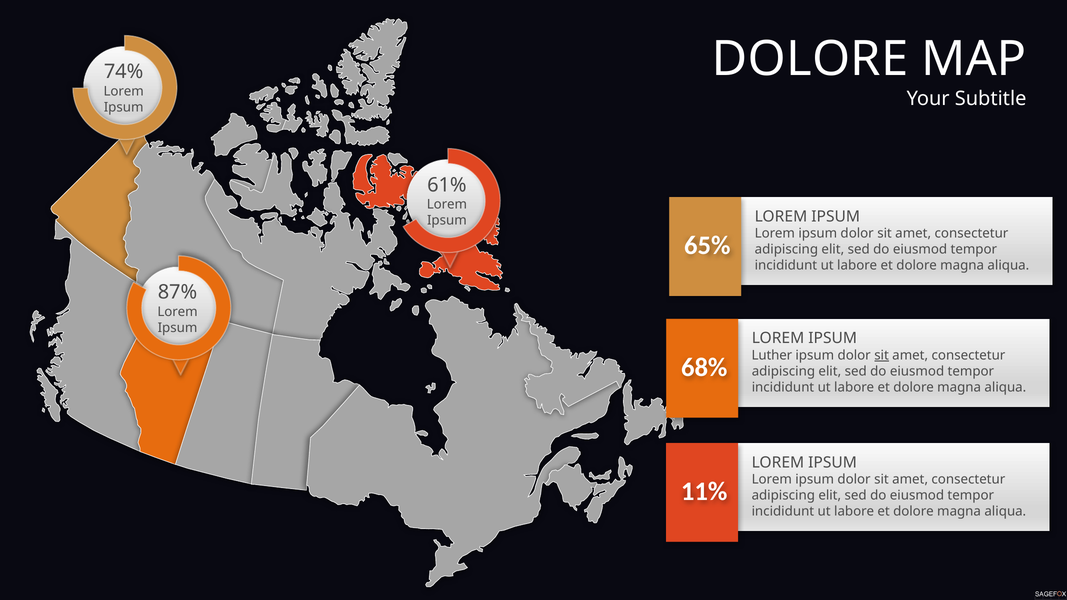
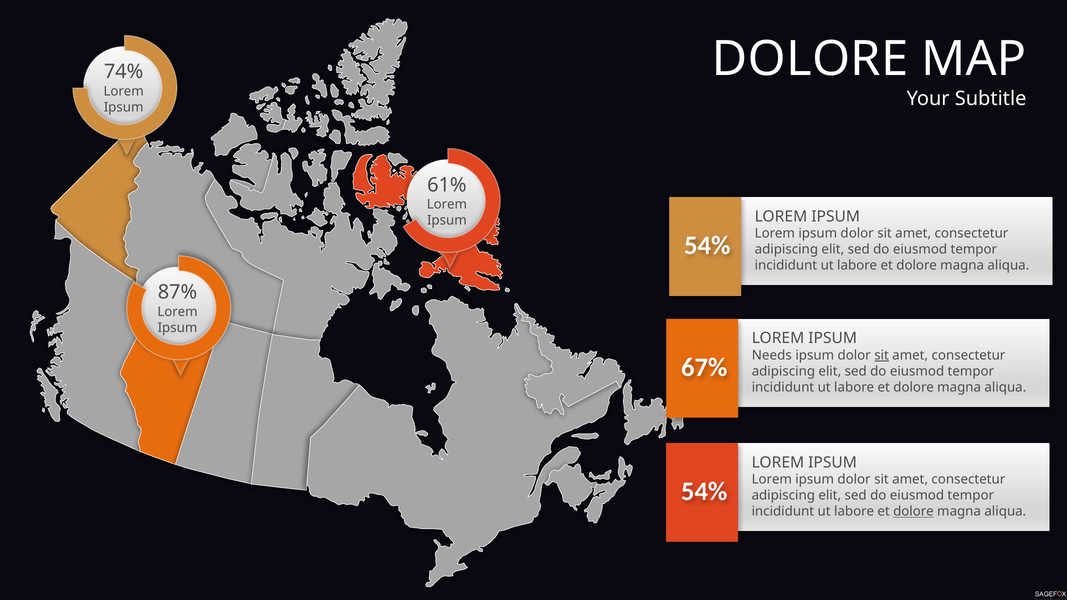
65% at (707, 246): 65% -> 54%
Luther: Luther -> Needs
68%: 68% -> 67%
11% at (704, 492): 11% -> 54%
dolore at (913, 512) underline: none -> present
